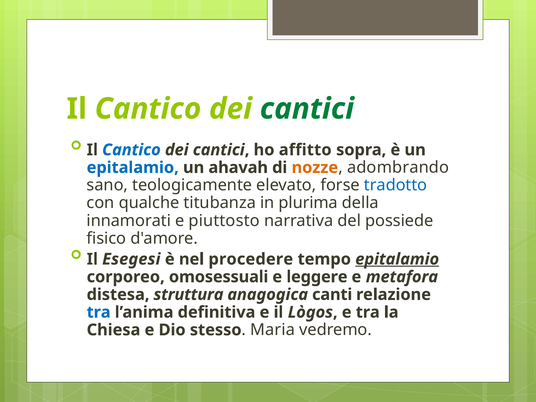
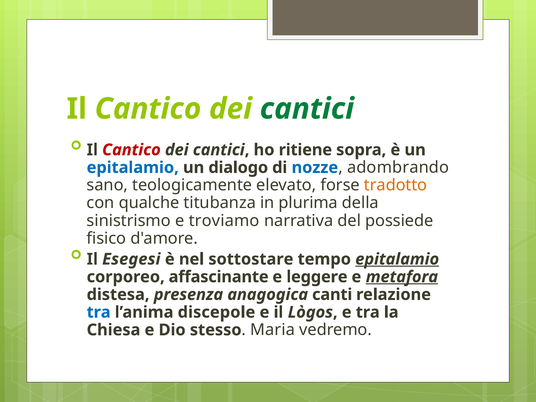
Cantico at (131, 150) colour: blue -> red
affitto: affitto -> ritiene
ahavah: ahavah -> dialogo
nozze colour: orange -> blue
tradotto colour: blue -> orange
innamorati: innamorati -> sinistrismo
piuttosto: piuttosto -> troviamo
procedere: procedere -> sottostare
omosessuali: omosessuali -> affascinante
metafora underline: none -> present
struttura: struttura -> presenza
definitiva: definitiva -> discepole
